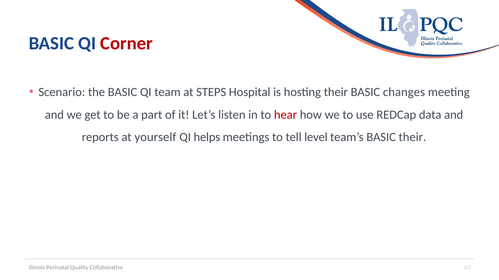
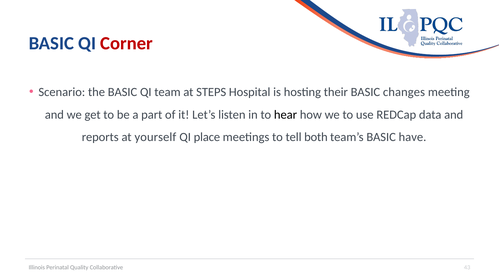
hear colour: red -> black
helps: helps -> place
level: level -> both
BASIC their: their -> have
